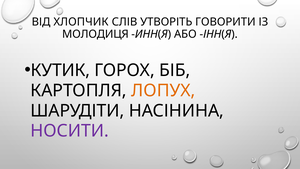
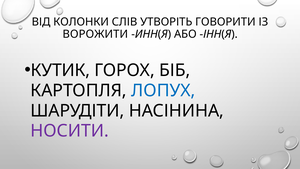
ХЛОПЧИК: ХЛОПЧИК -> КОЛОНКИ
МОЛОДИЦЯ: МОЛОДИЦЯ -> ВОРОЖИТИ
ЛОПУХ colour: orange -> blue
